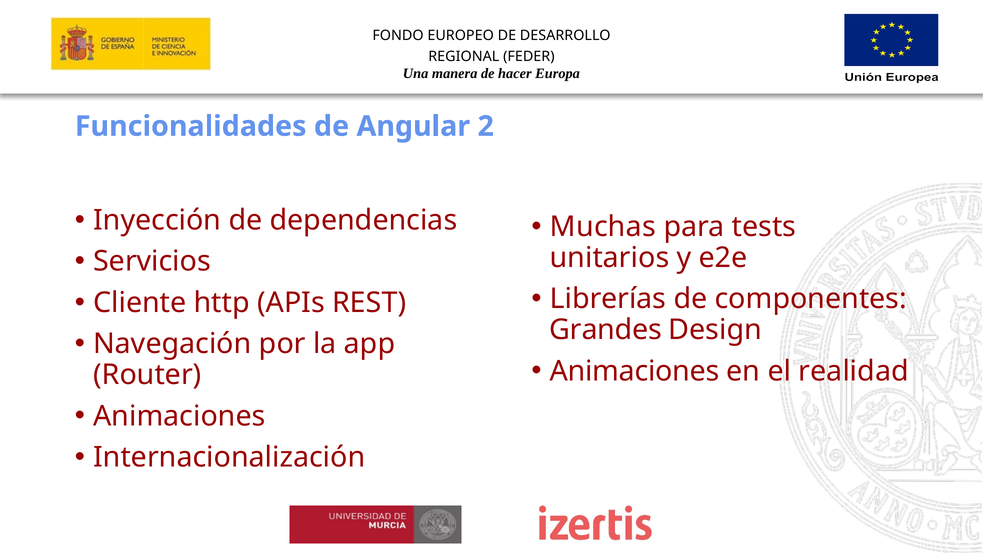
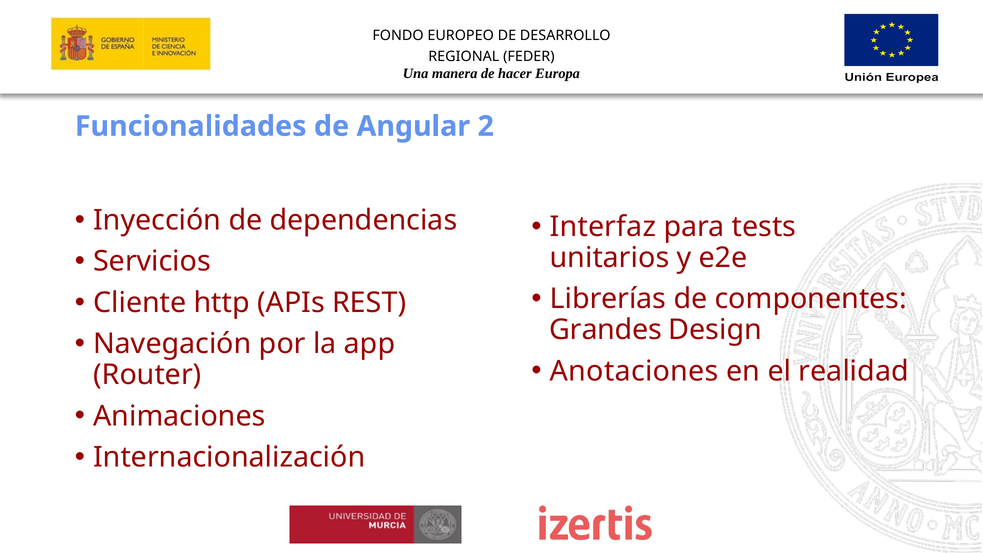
Muchas: Muchas -> Interfaz
Animaciones at (634, 371): Animaciones -> Anotaciones
